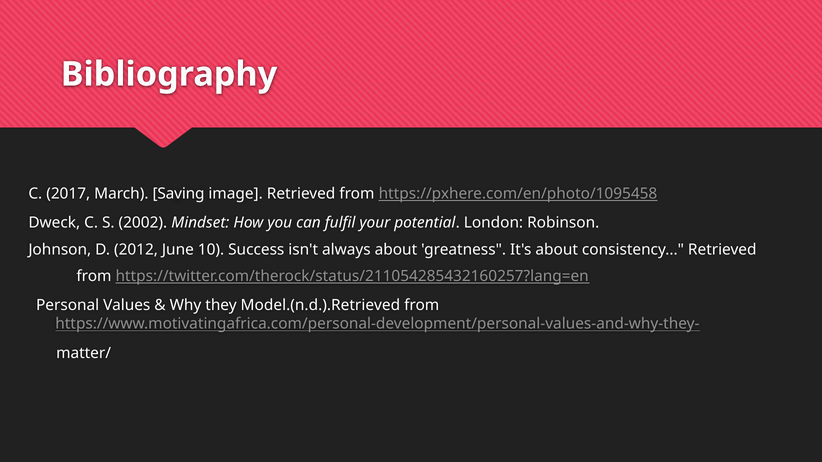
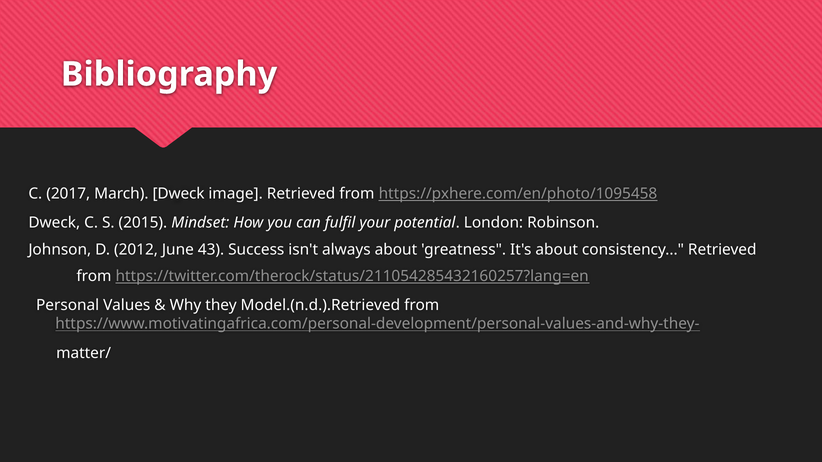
March Saving: Saving -> Dweck
2002: 2002 -> 2015
10: 10 -> 43
